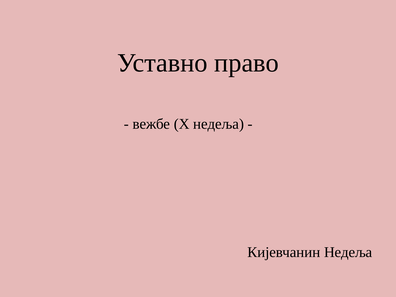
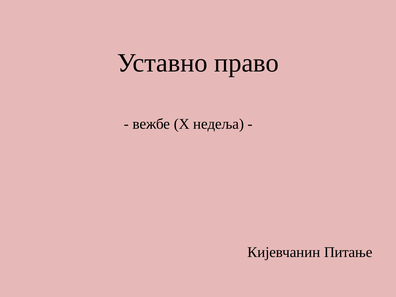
Кијевчанин Недеља: Недеља -> Питање
